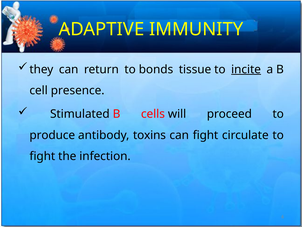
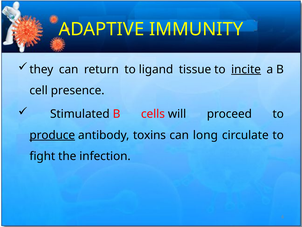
bonds: bonds -> ligand
produce underline: none -> present
can fight: fight -> long
